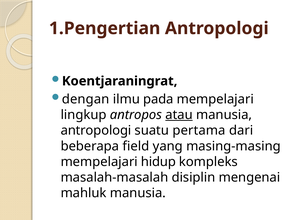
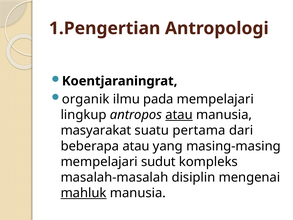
dengan: dengan -> organik
antropologi at (96, 130): antropologi -> masyarakat
beberapa field: field -> atau
hidup: hidup -> sudut
mahluk underline: none -> present
